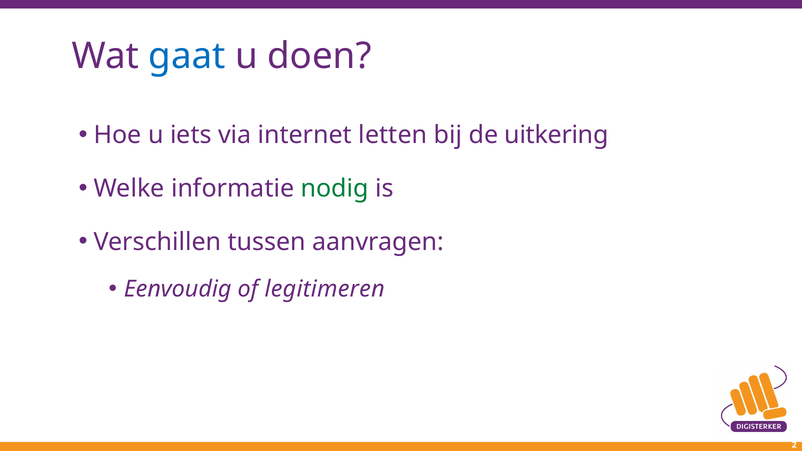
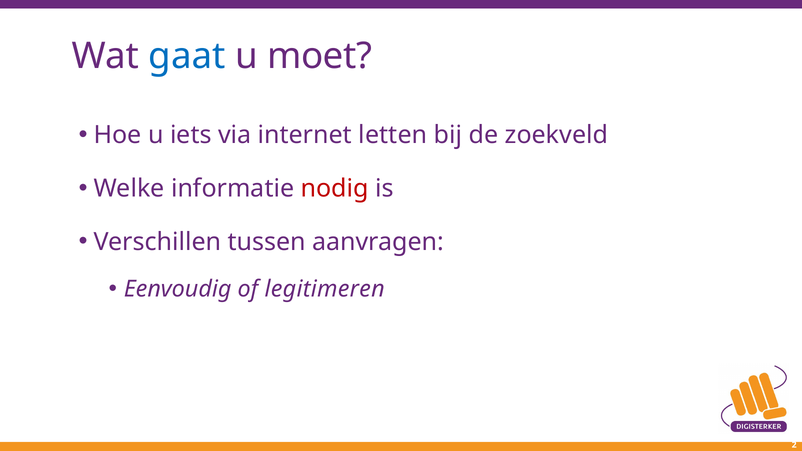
doen: doen -> moet
uitkering: uitkering -> zoekveld
nodig colour: green -> red
